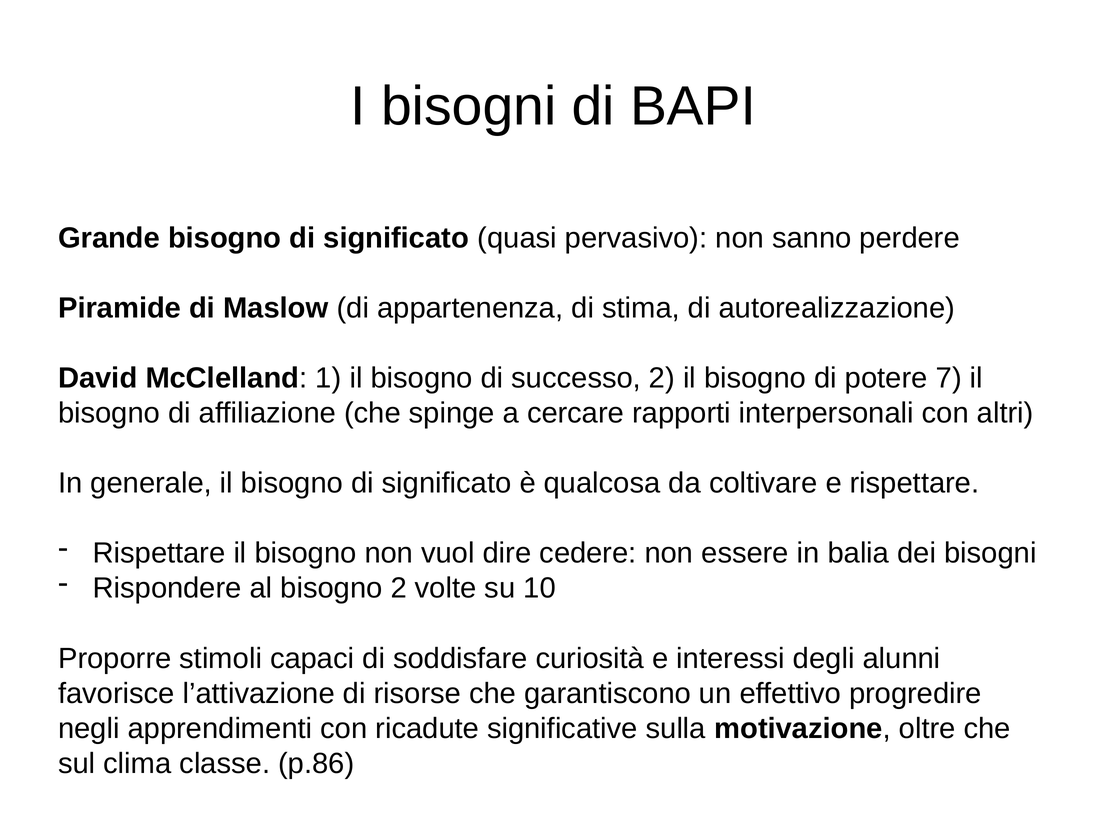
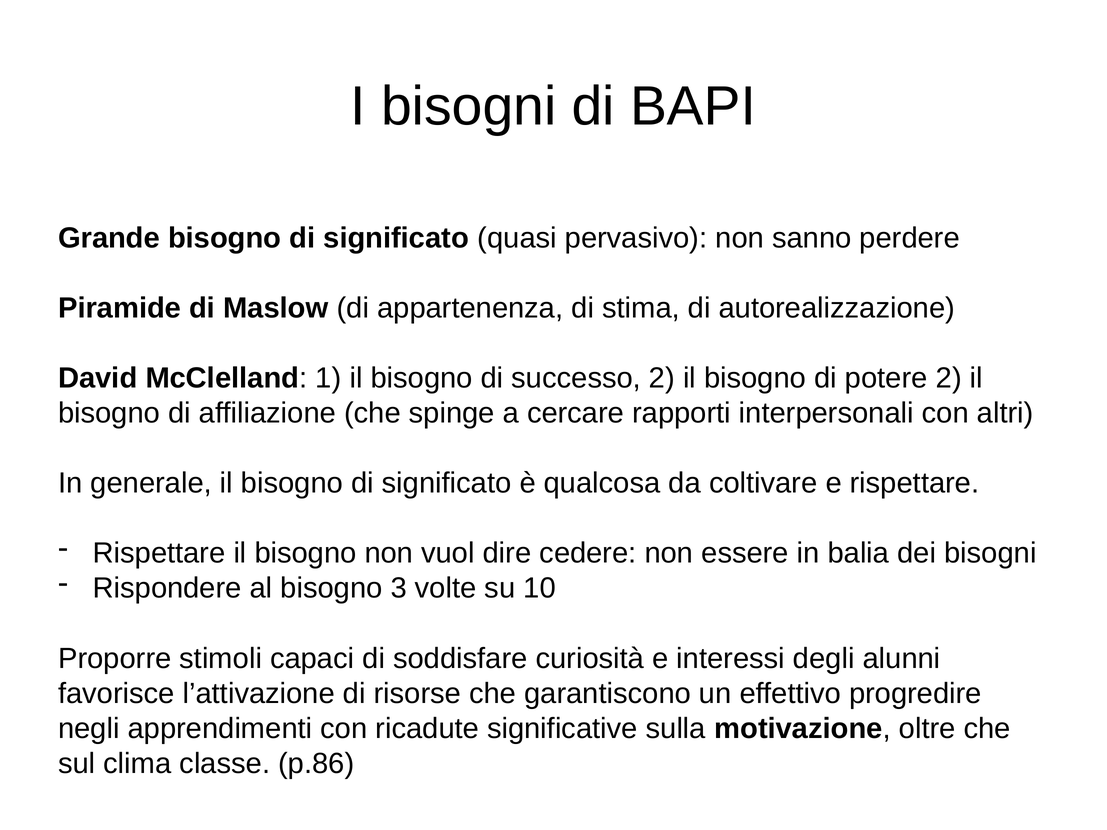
potere 7: 7 -> 2
bisogno 2: 2 -> 3
